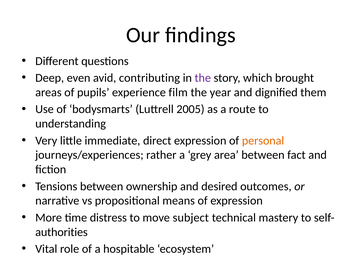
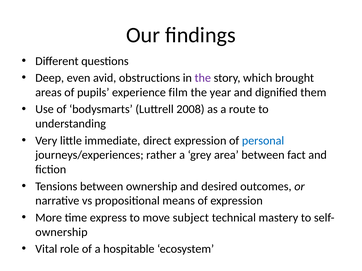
contributing: contributing -> obstructions
2005: 2005 -> 2008
personal colour: orange -> blue
distress: distress -> express
authorities at (62, 232): authorities -> ownership
